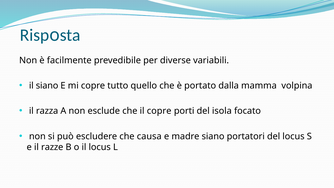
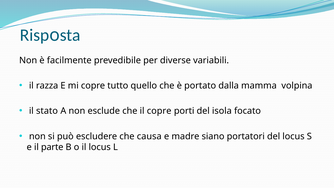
il siano: siano -> razza
razza: razza -> stato
razze: razze -> parte
